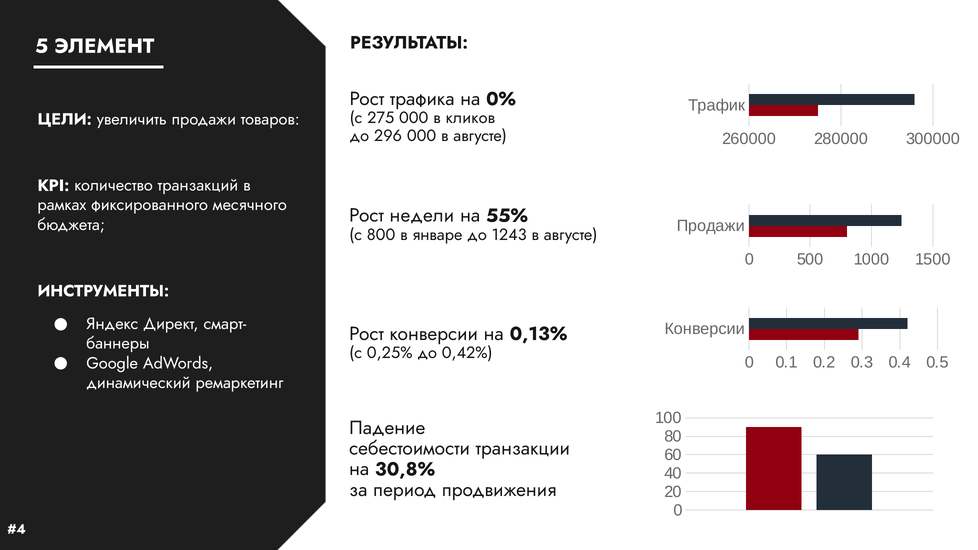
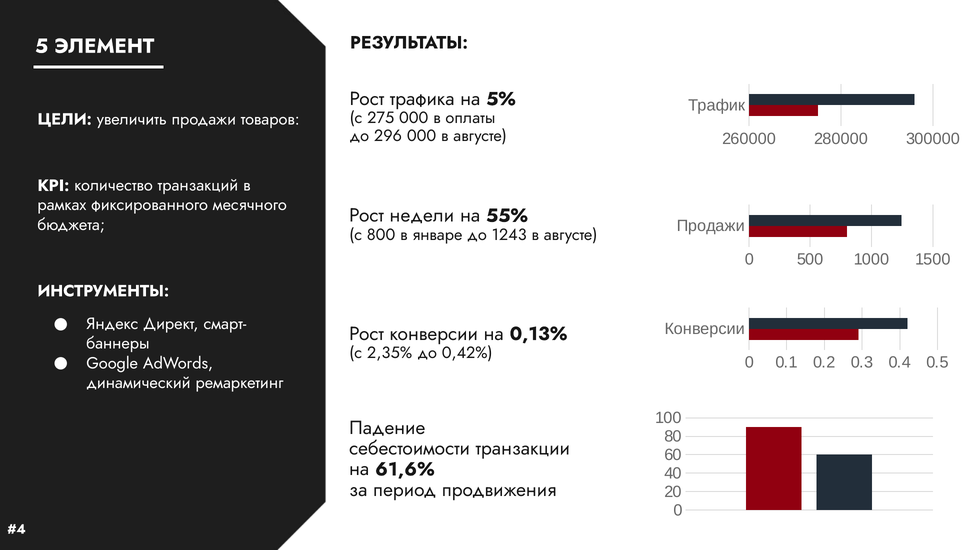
0%: 0% -> 5%
кликов: кликов -> оплаты
0,25%: 0,25% -> 2,35%
30,8%: 30,8% -> 61,6%
